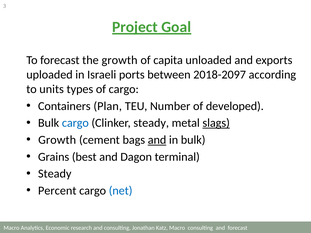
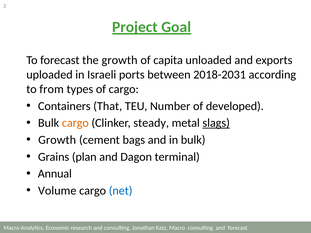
2018-2097: 2018-2097 -> 2018-2031
units: units -> from
Plan: Plan -> That
cargo at (75, 123) colour: blue -> orange
and at (157, 140) underline: present -> none
best: best -> plan
Steady at (55, 174): Steady -> Annual
Percent: Percent -> Volume
